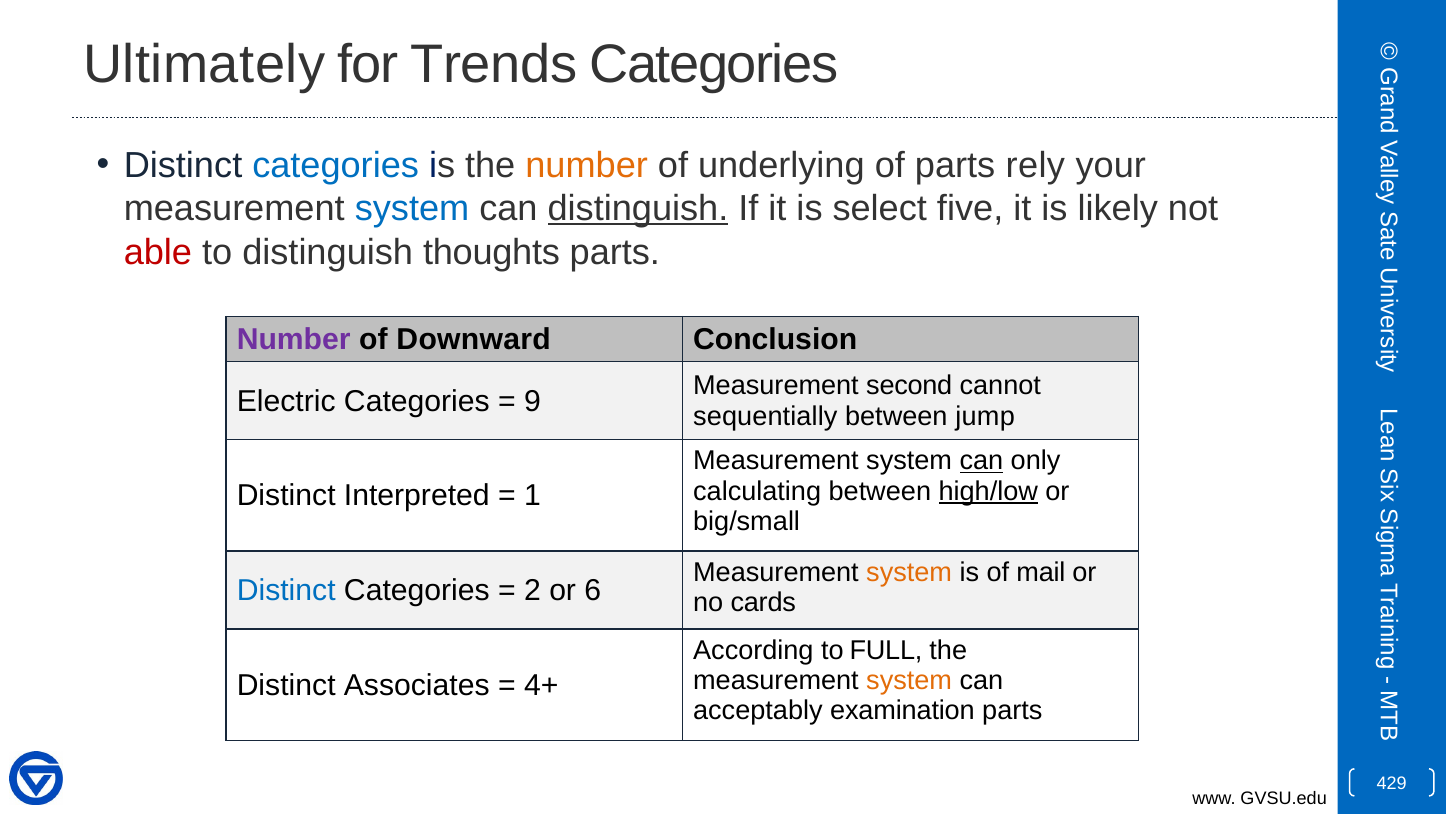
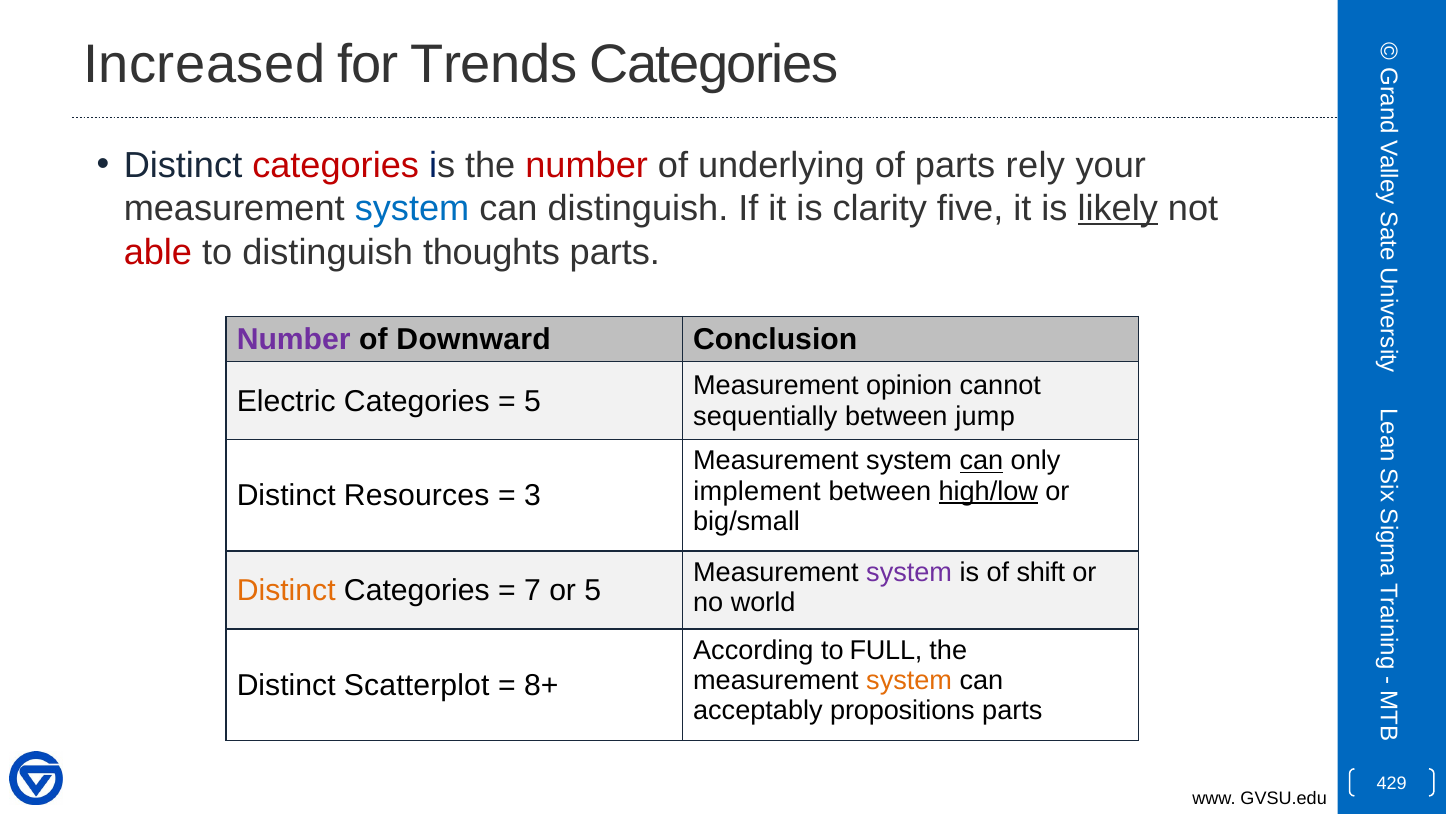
Ultimately: Ultimately -> Increased
categories at (336, 165) colour: blue -> red
number at (587, 165) colour: orange -> red
distinguish at (638, 209) underline: present -> none
select: select -> clarity
likely underline: none -> present
second: second -> opinion
9 at (532, 401): 9 -> 5
calculating: calculating -> implement
Interpreted: Interpreted -> Resources
1: 1 -> 3
system at (909, 572) colour: orange -> purple
mail: mail -> shift
Distinct at (286, 590) colour: blue -> orange
2: 2 -> 7
or 6: 6 -> 5
cards: cards -> world
Associates: Associates -> Scatterplot
4+: 4+ -> 8+
examination: examination -> propositions
